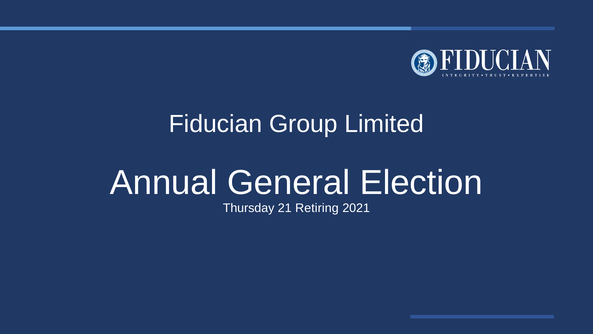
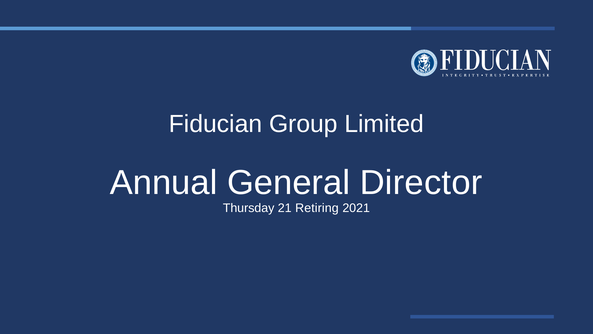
Election: Election -> Director
